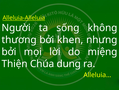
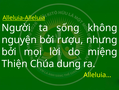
thương: thương -> nguyện
khen: khen -> rượu
